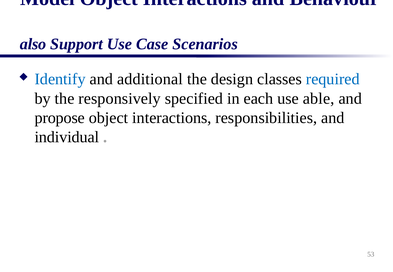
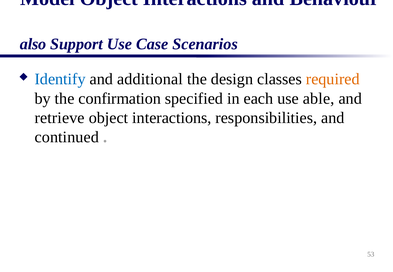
required colour: blue -> orange
responsively: responsively -> confirmation
propose: propose -> retrieve
individual: individual -> continued
